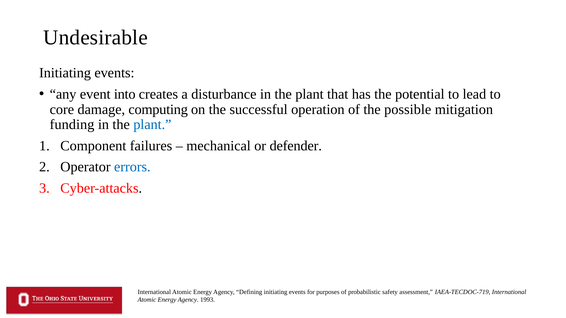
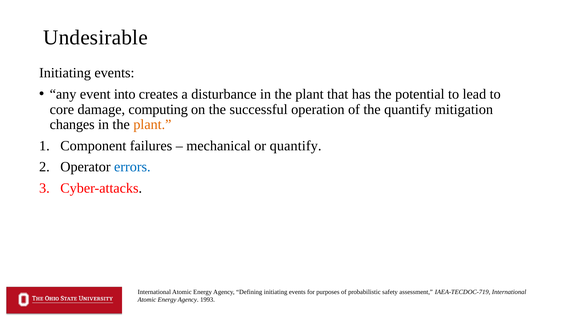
the possible: possible -> quantify
funding: funding -> changes
plant at (152, 125) colour: blue -> orange
or defender: defender -> quantify
